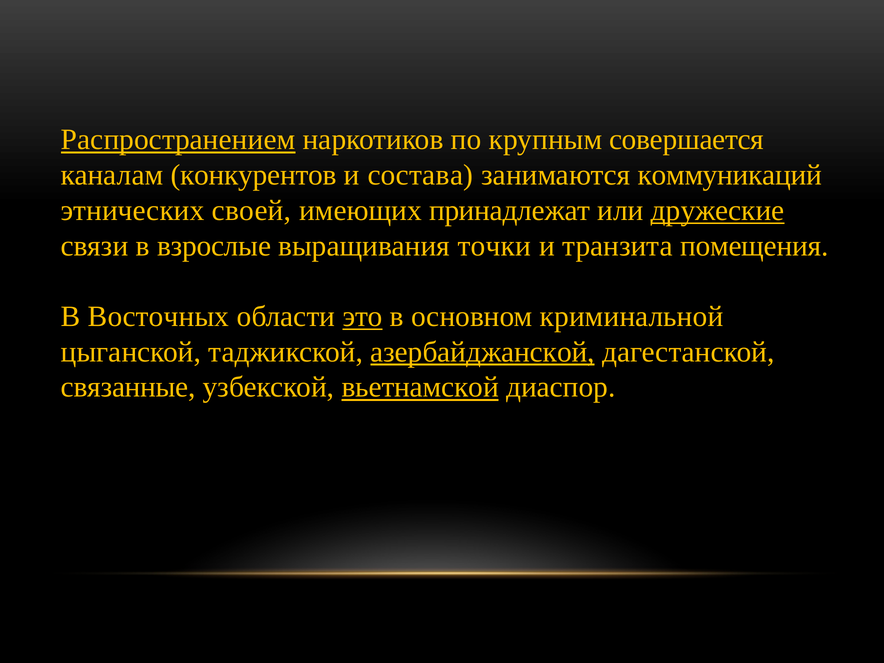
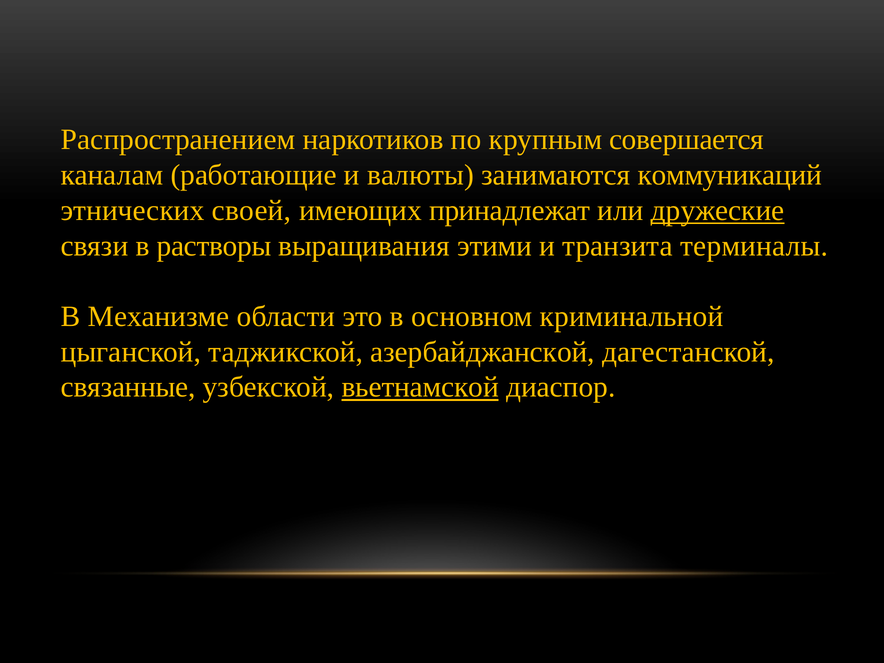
Распространением underline: present -> none
конкурентов: конкурентов -> работающие
состава: состава -> валюты
взрослые: взрослые -> растворы
точки: точки -> этими
помещения: помещения -> терминалы
Восточных: Восточных -> Механизме
это underline: present -> none
азербайджанской underline: present -> none
